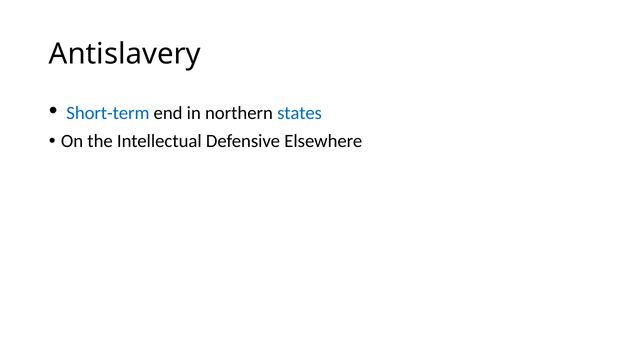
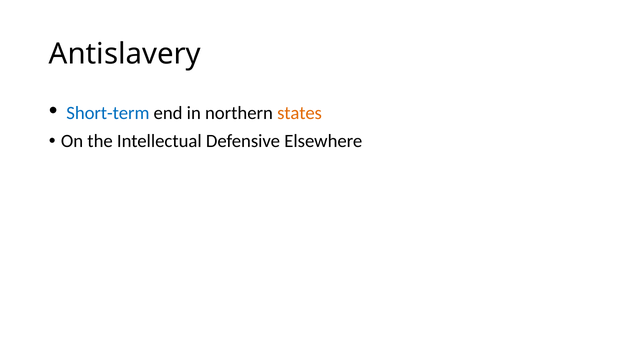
states colour: blue -> orange
